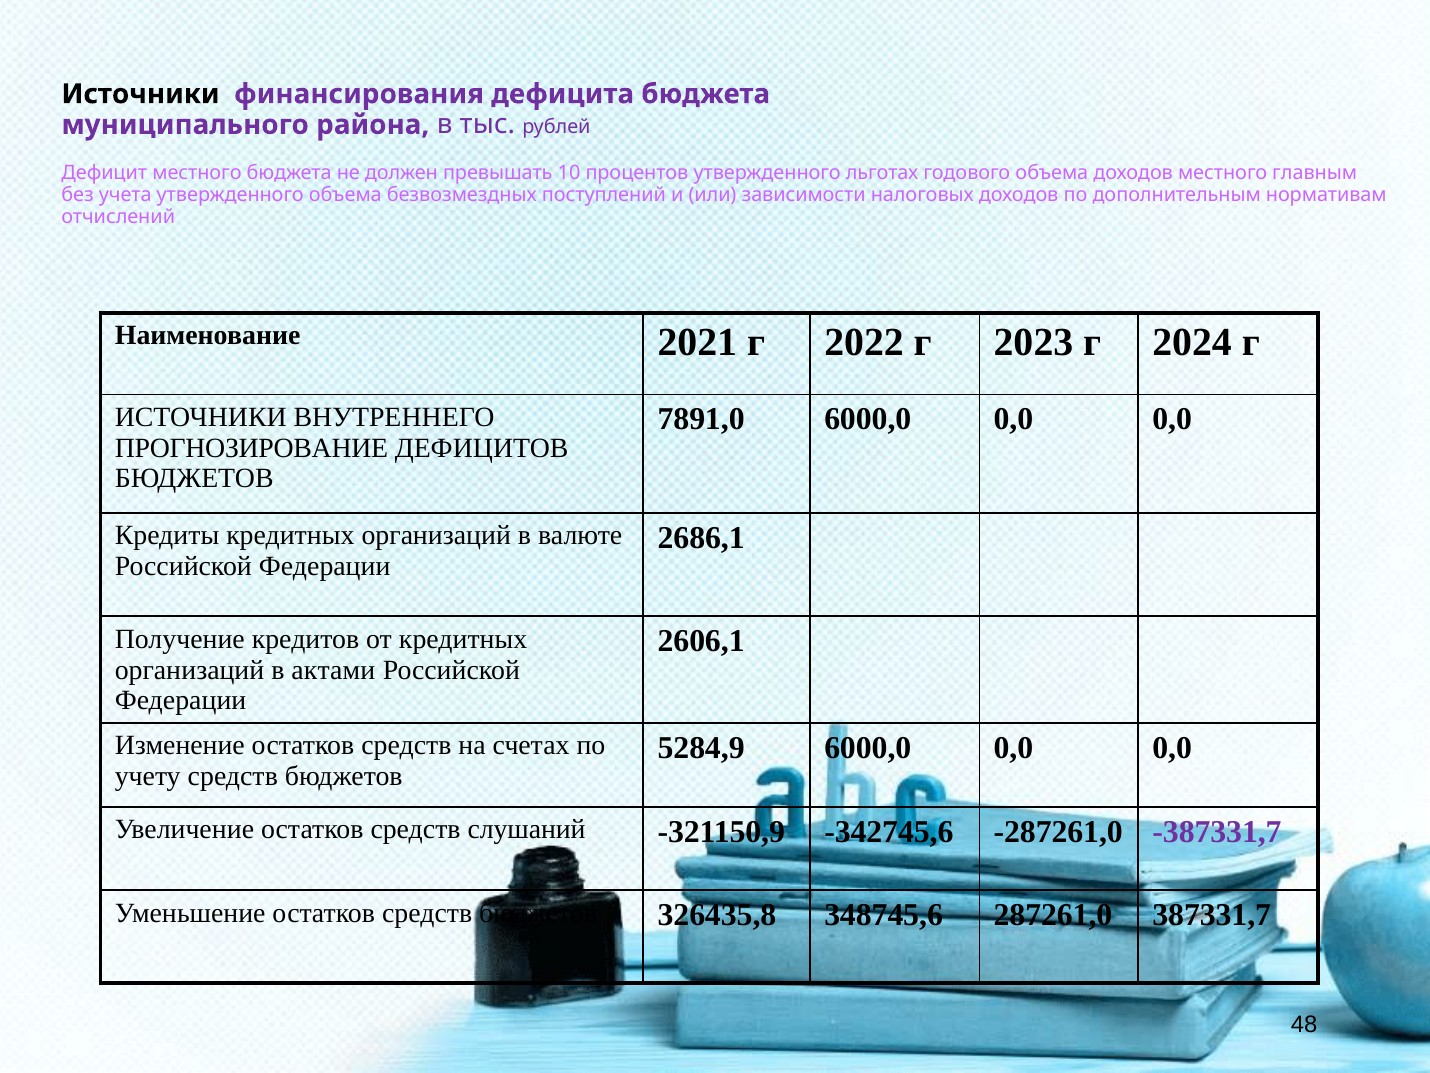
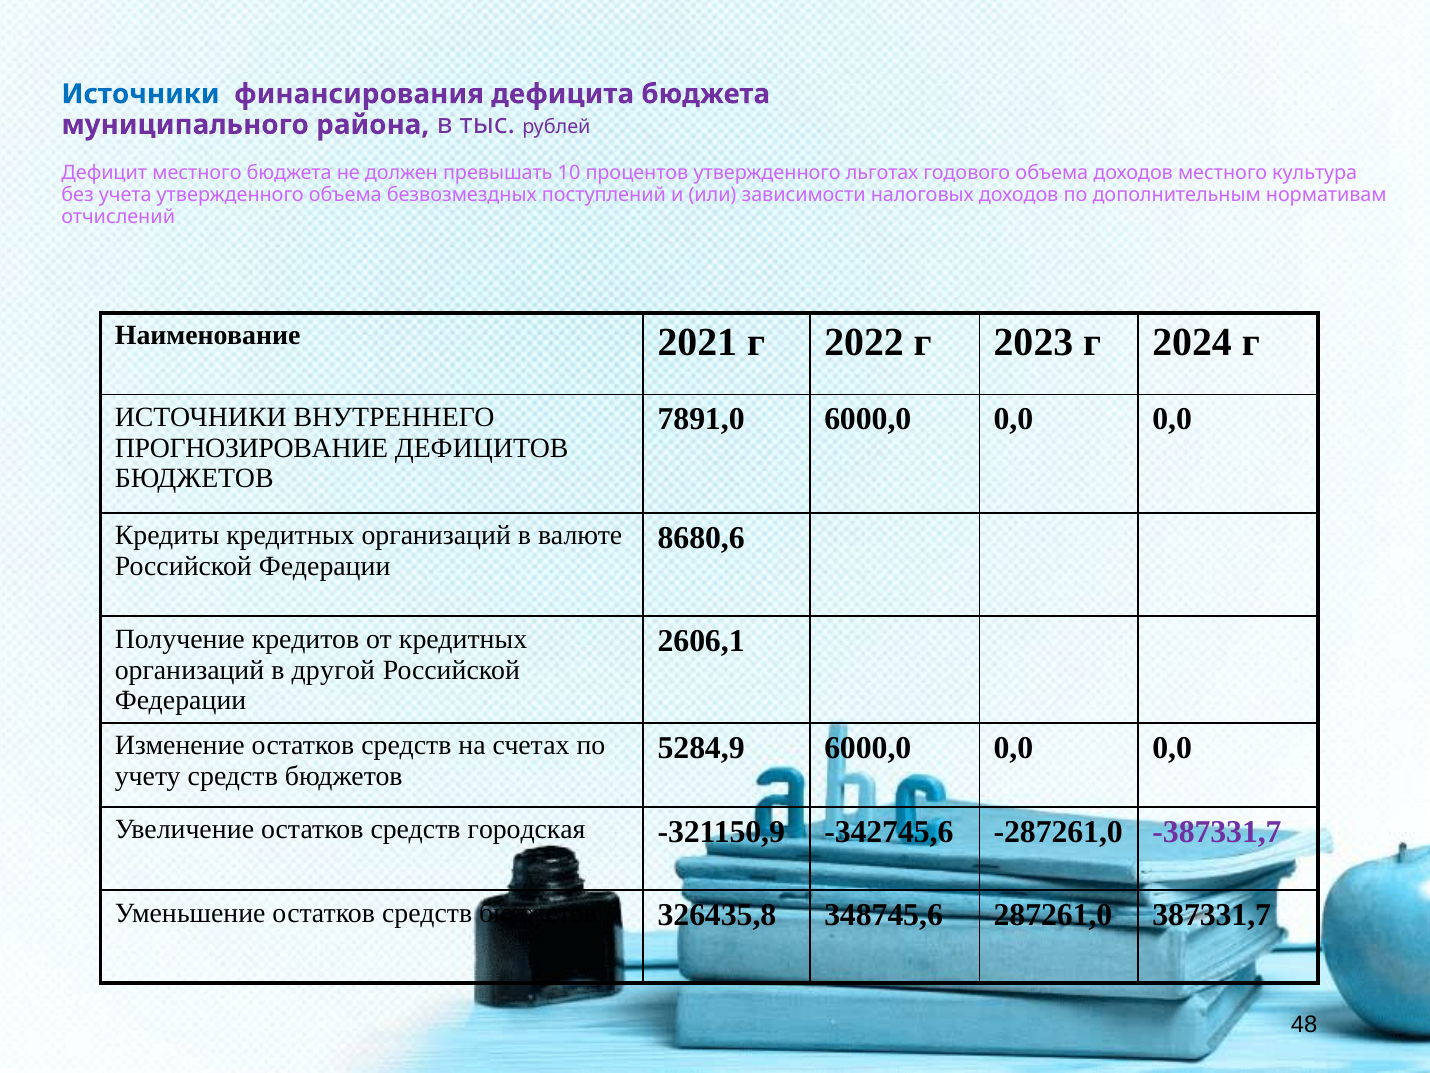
Источники at (141, 94) colour: black -> blue
главным: главным -> культура
2686,1: 2686,1 -> 8680,6
актами: актами -> другой
слушаний: слушаний -> городская
